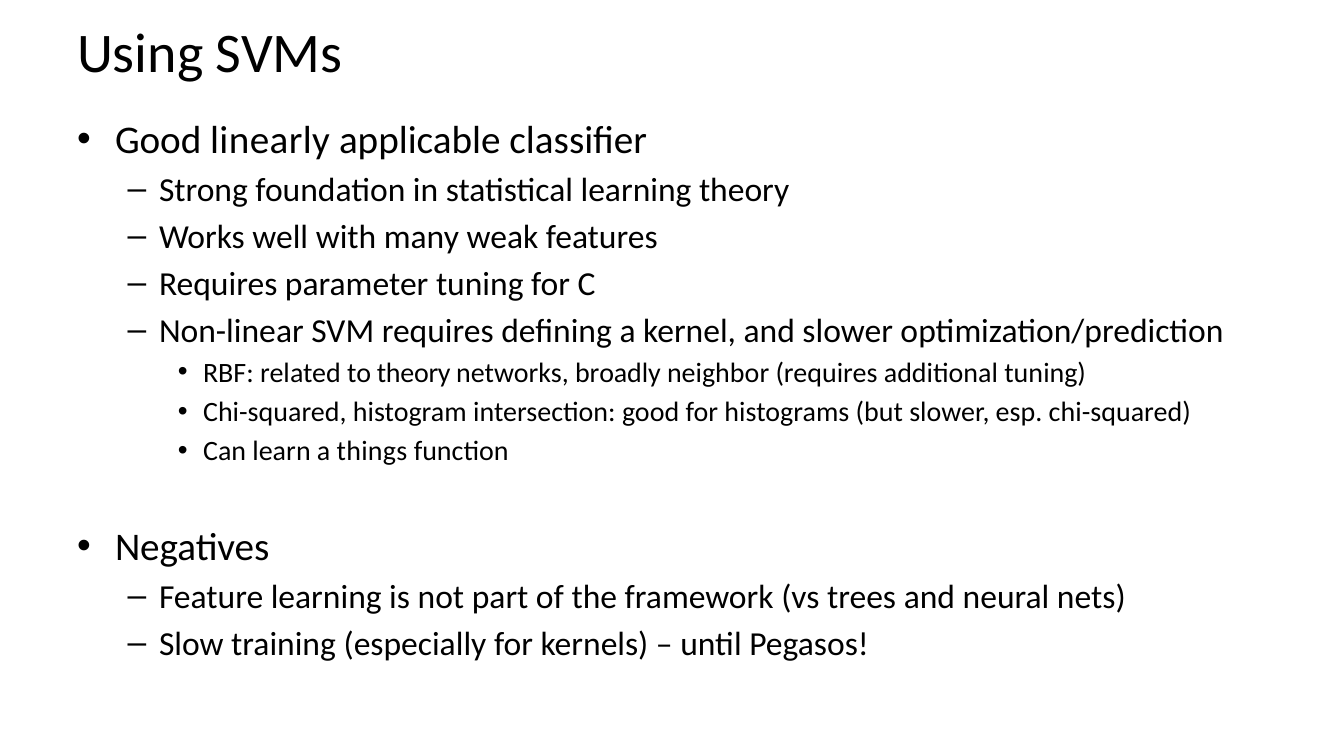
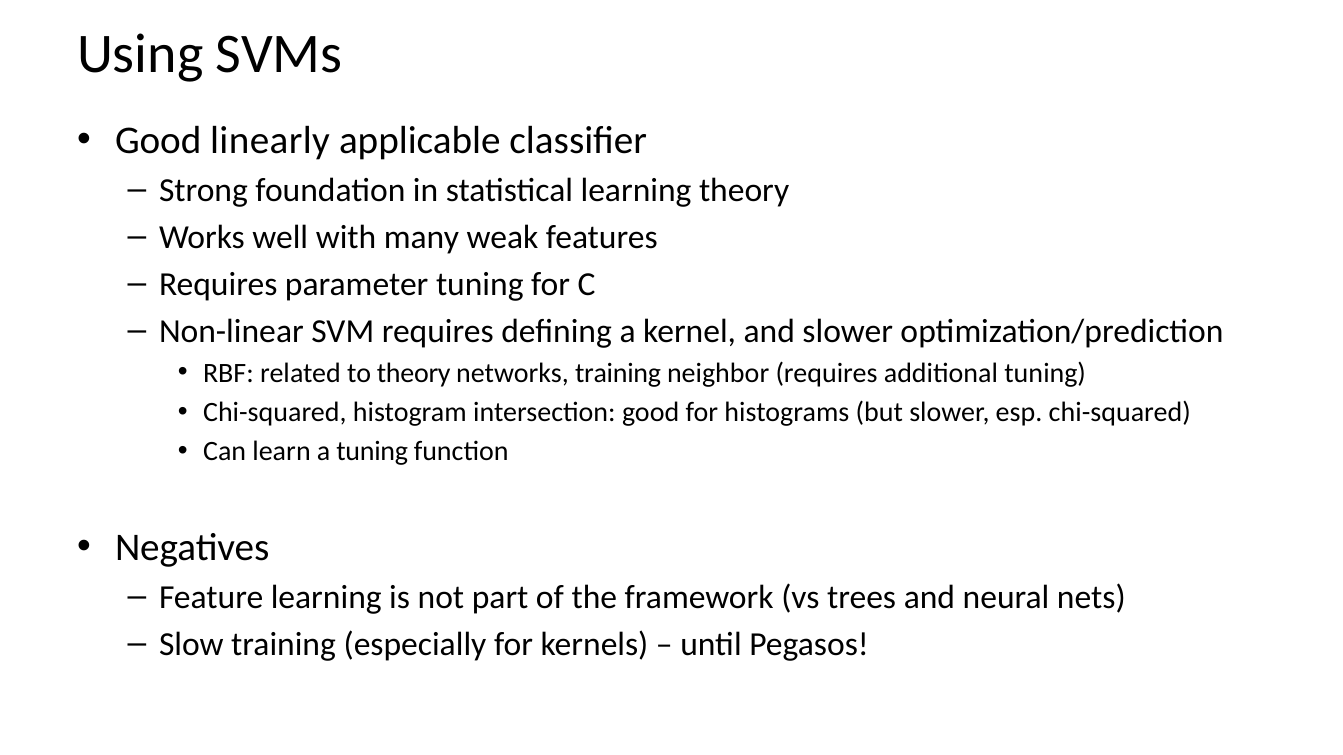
networks broadly: broadly -> training
a things: things -> tuning
